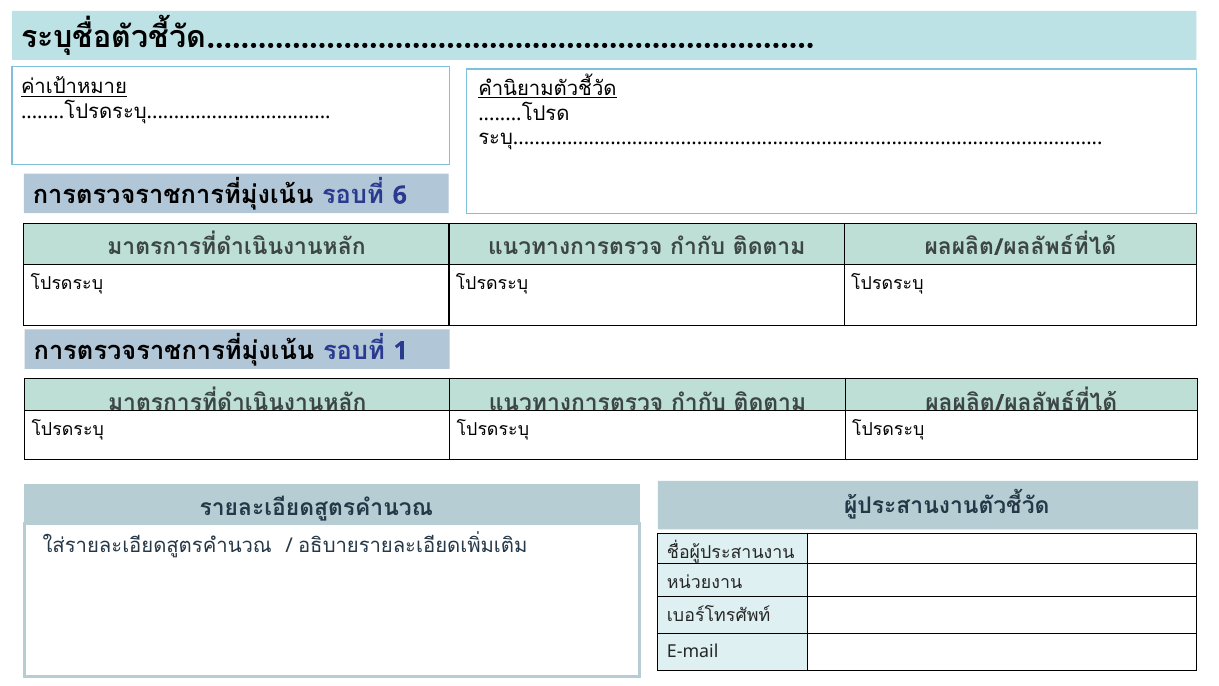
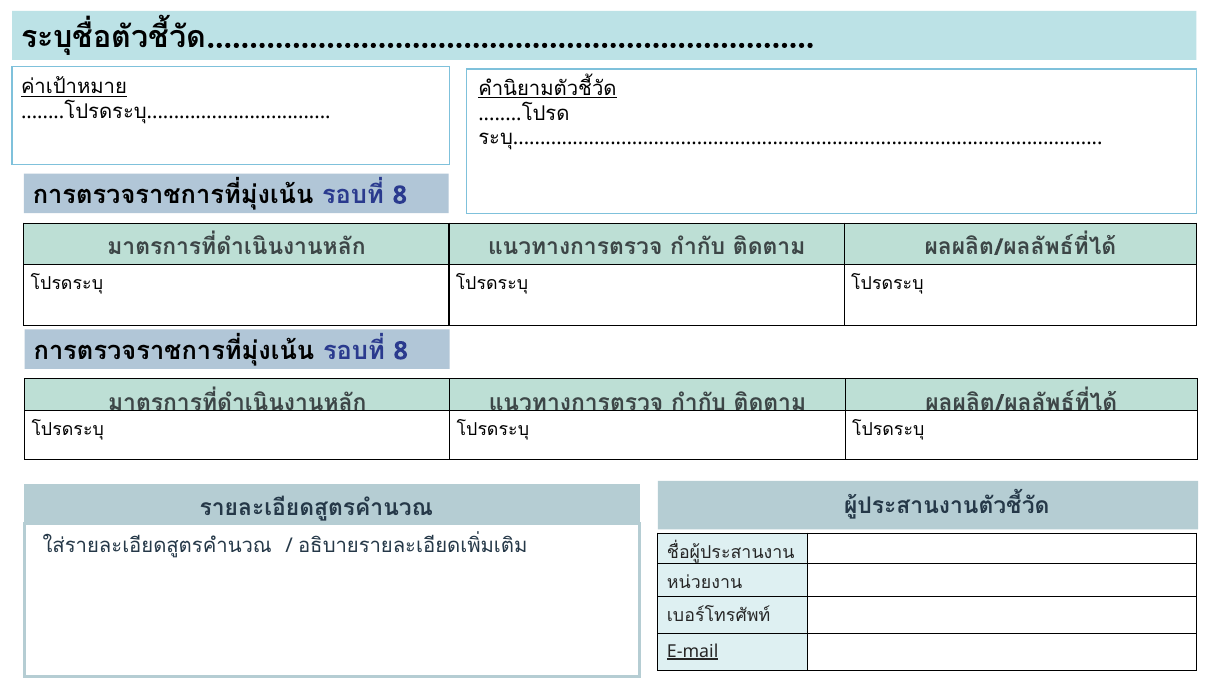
6 at (400, 195): 6 -> 8
1 at (401, 351): 1 -> 8
E-mail underline: none -> present
